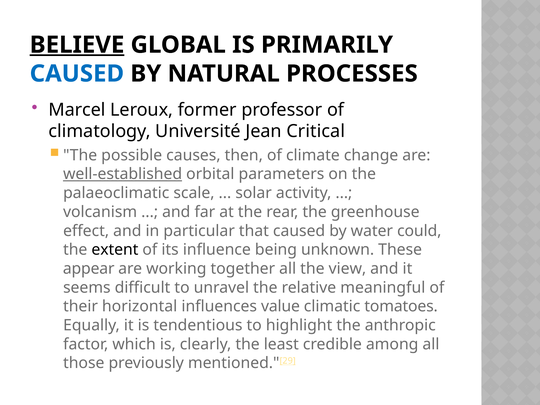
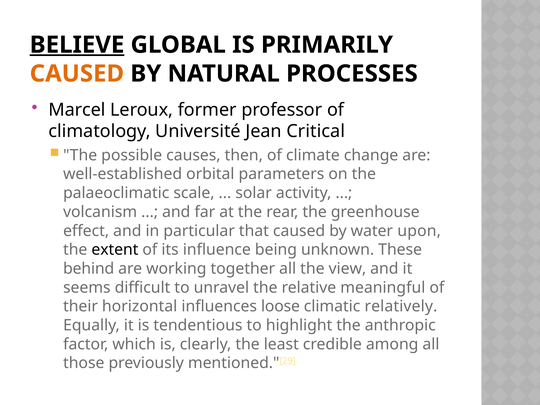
CAUSED at (77, 74) colour: blue -> orange
well-established underline: present -> none
could: could -> upon
appear: appear -> behind
value: value -> loose
tomatoes: tomatoes -> relatively
